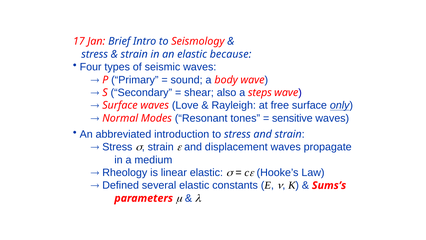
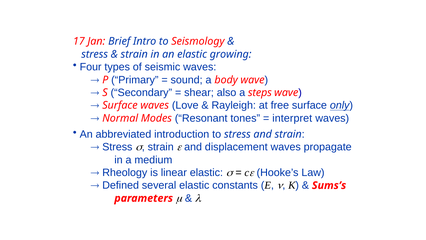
because: because -> growing
sensitive: sensitive -> interpret
